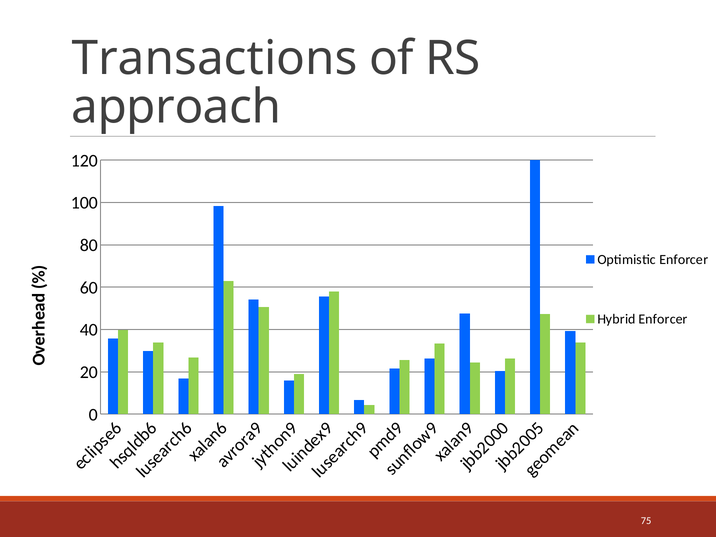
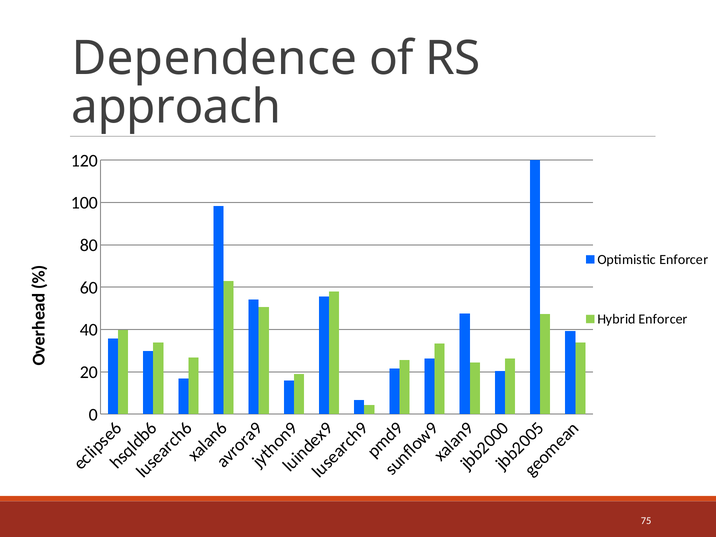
Transactions: Transactions -> Dependence
